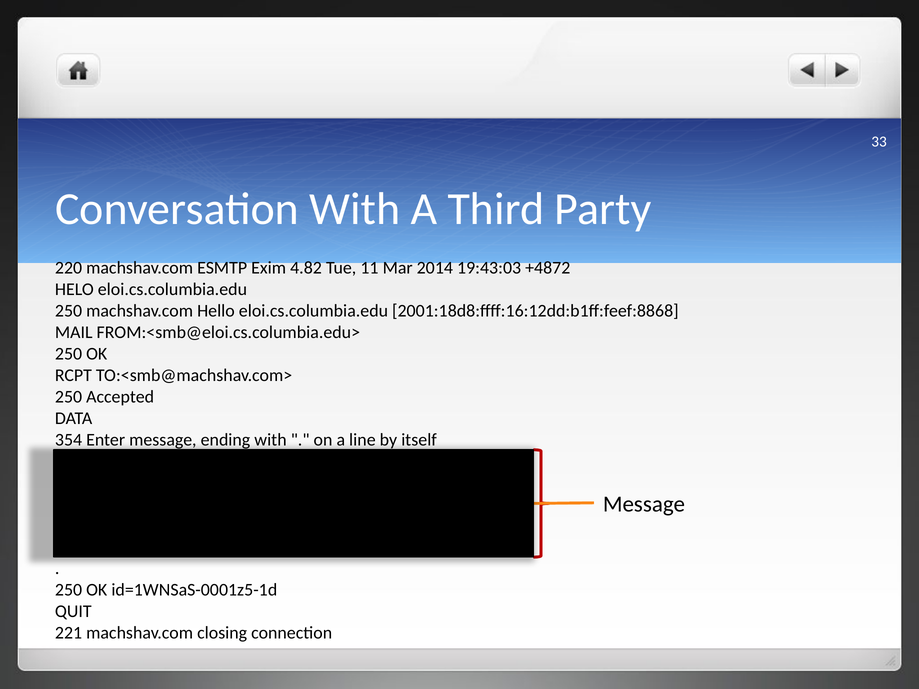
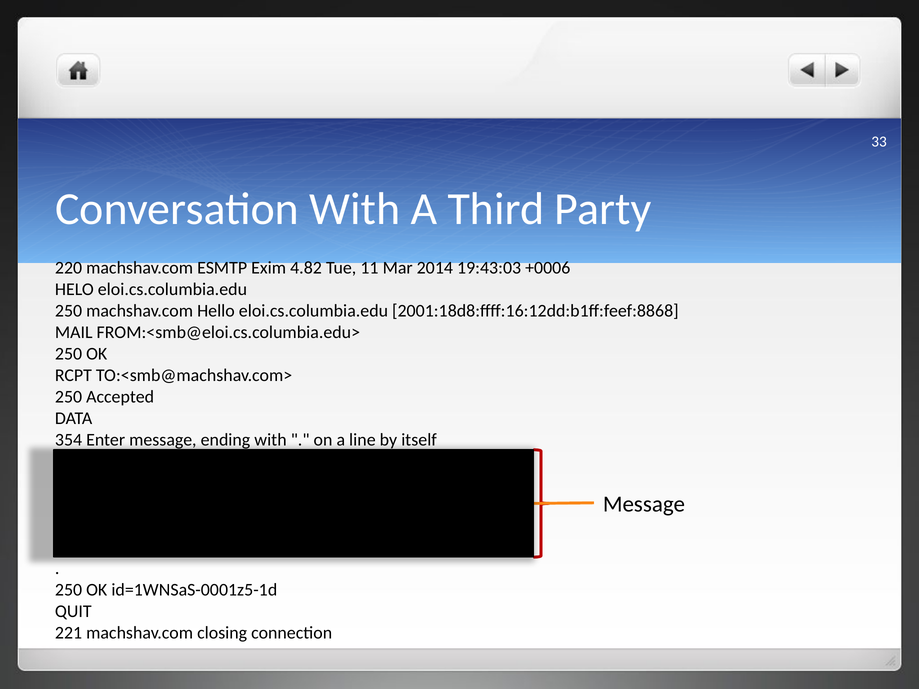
+4872: +4872 -> +0006
